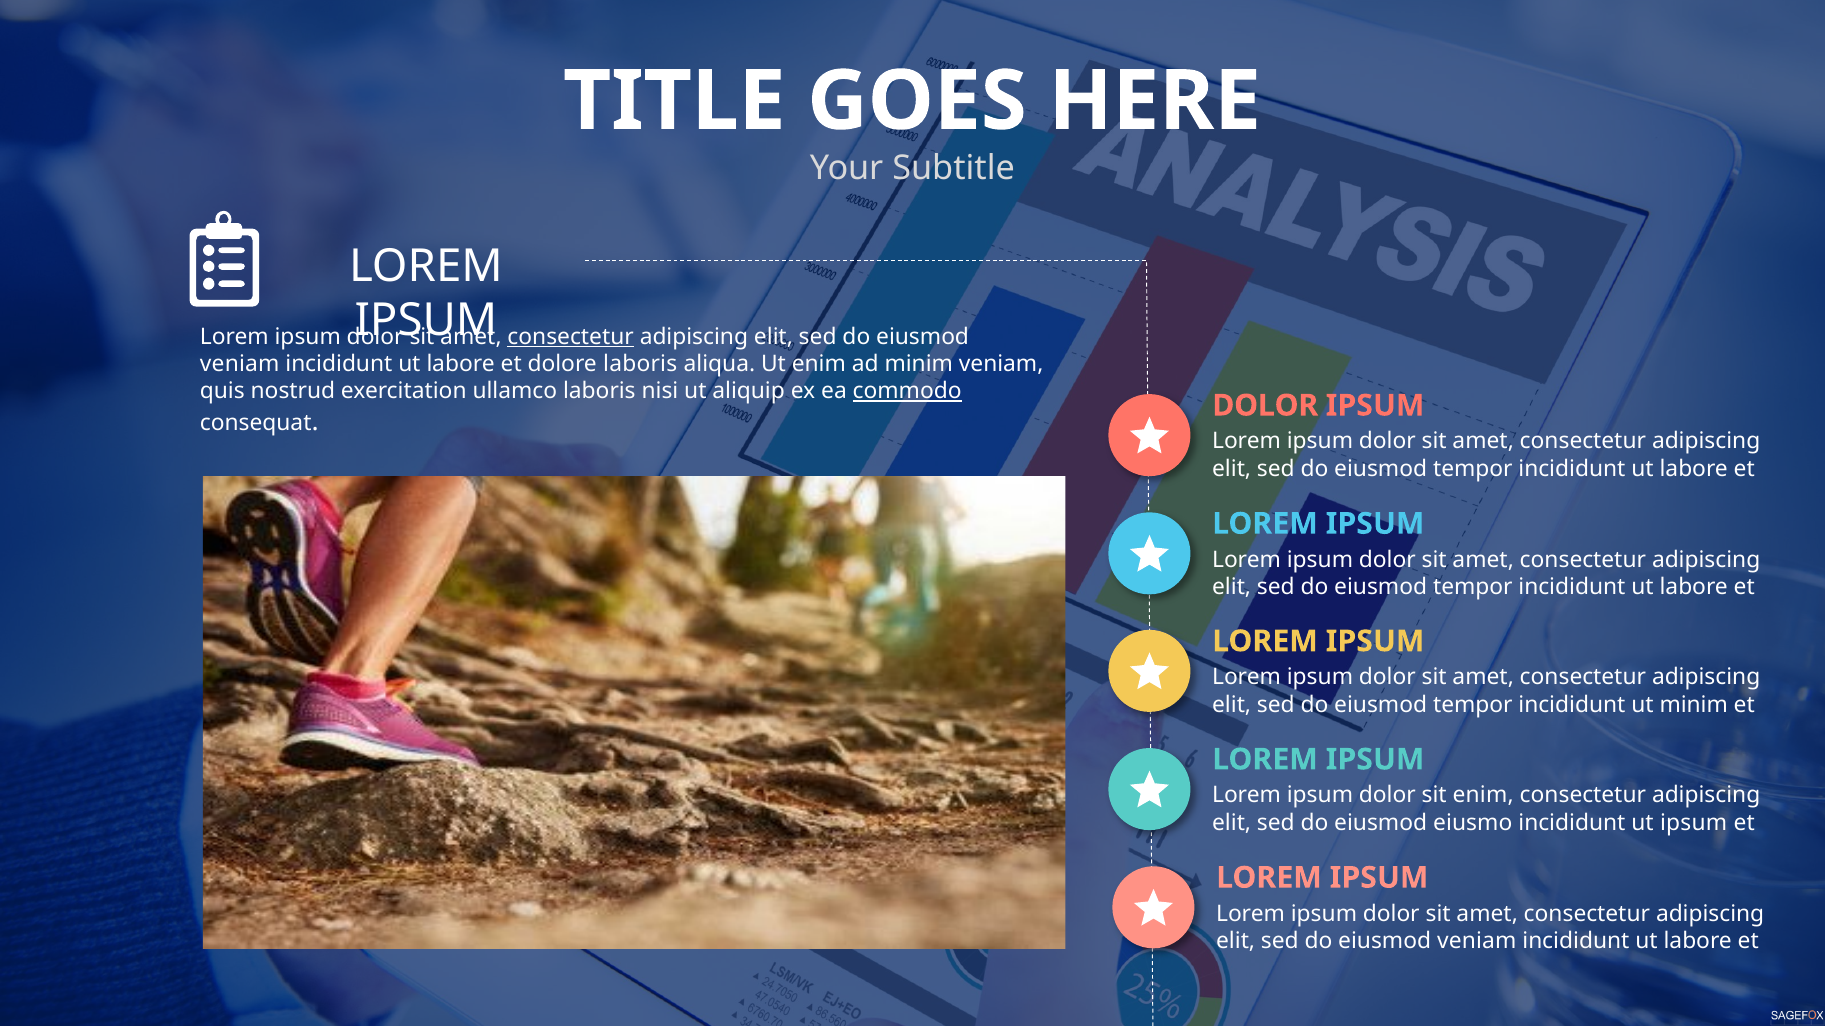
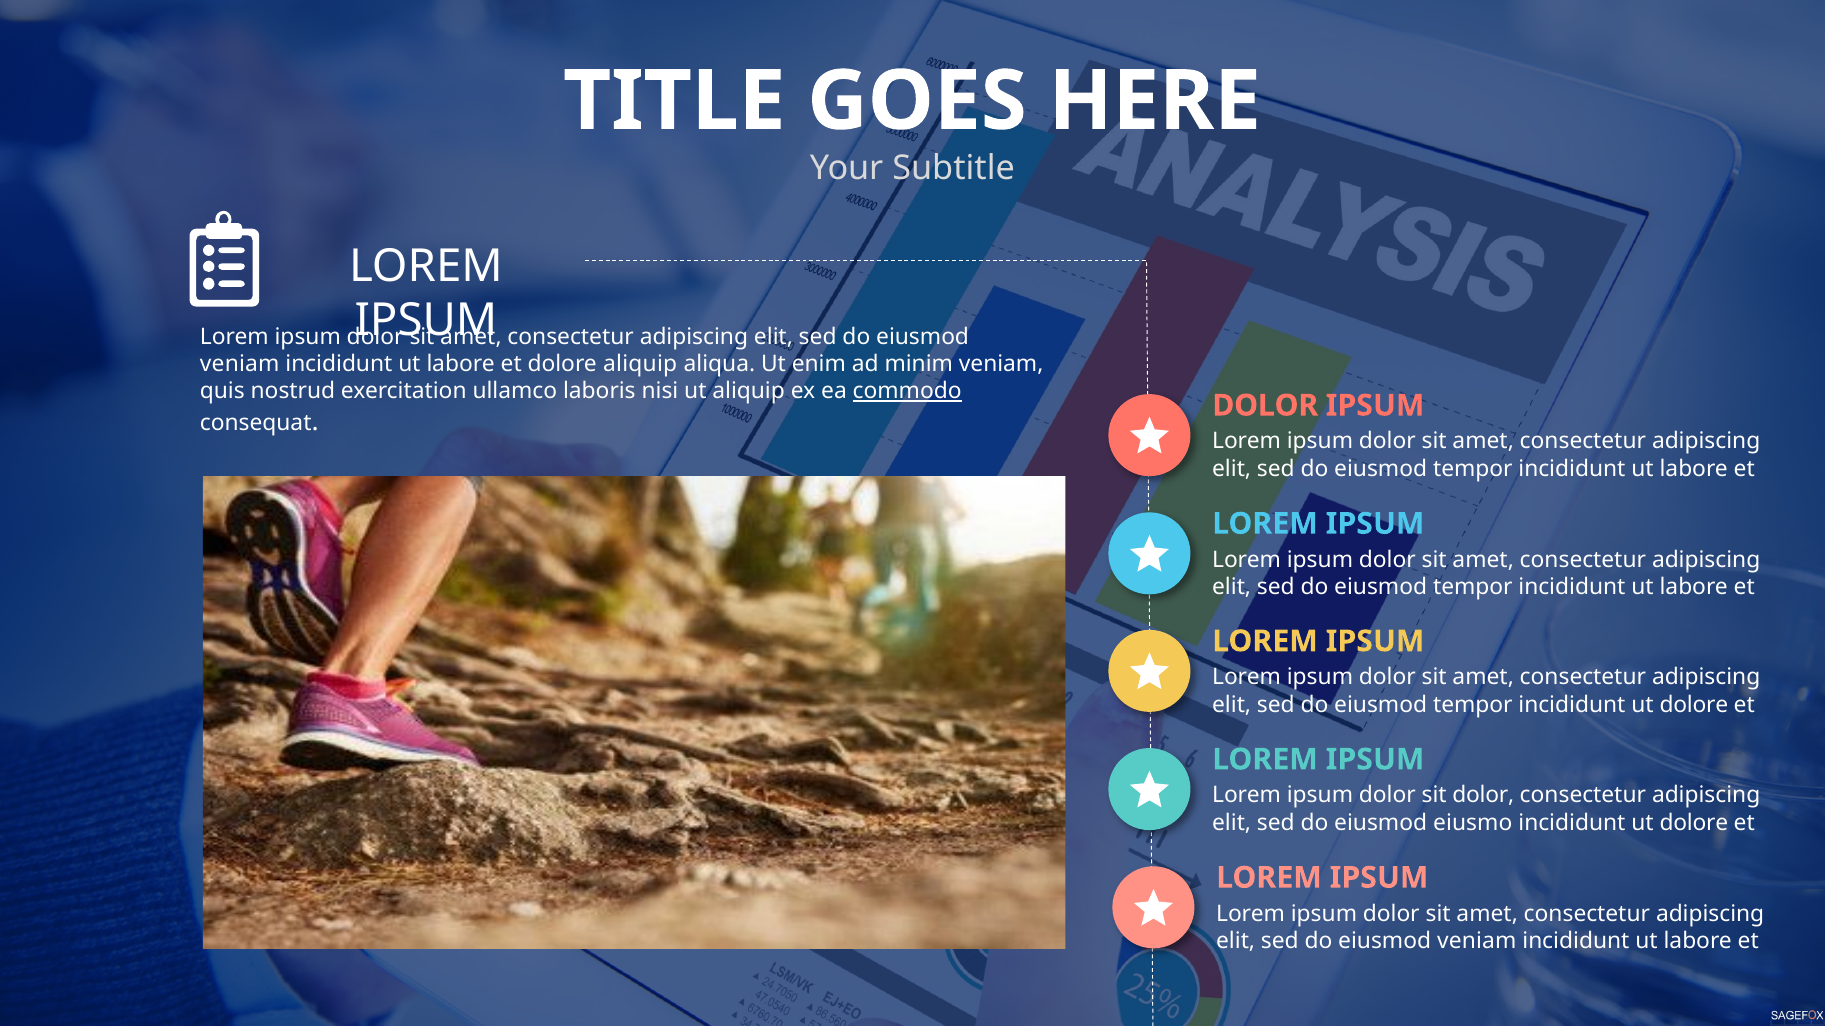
consectetur at (571, 337) underline: present -> none
dolore laboris: laboris -> aliquip
tempor incididunt ut minim: minim -> dolore
sit enim: enim -> dolor
ipsum at (1694, 823): ipsum -> dolore
